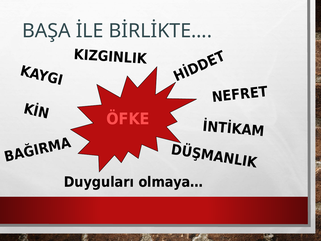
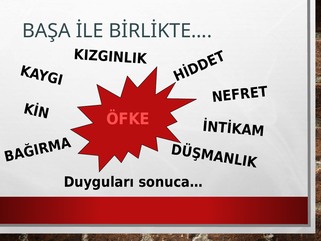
olmaya…: olmaya… -> sonuca…
